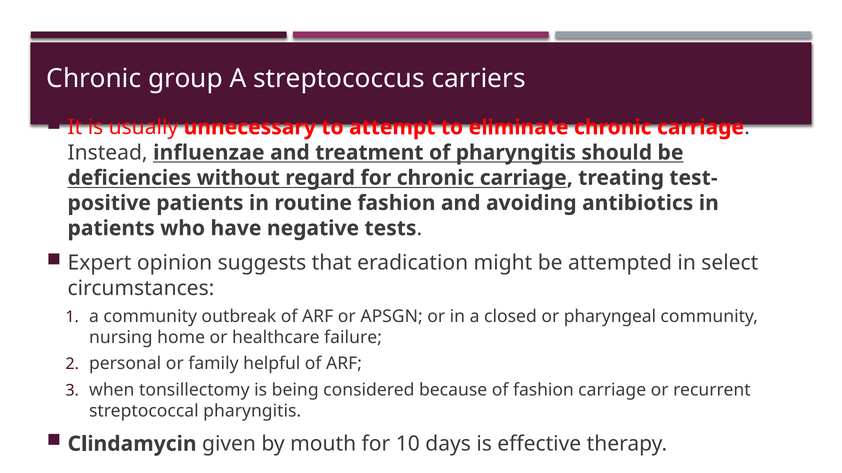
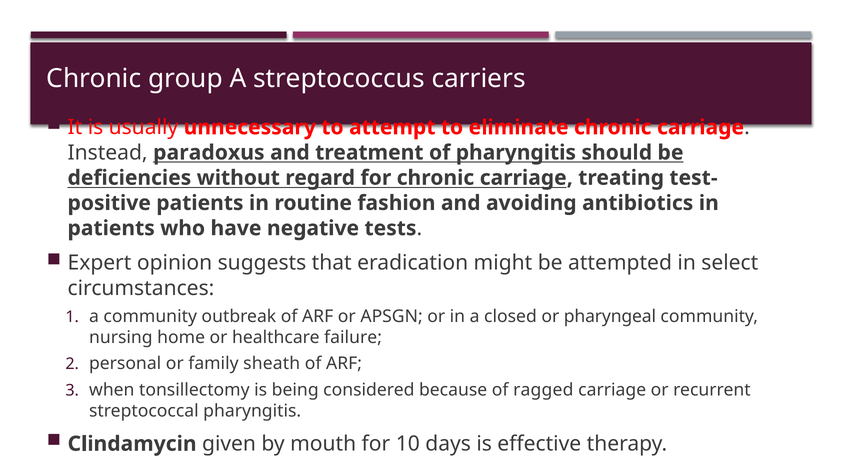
influenzae: influenzae -> paradoxus
helpful: helpful -> sheath
of fashion: fashion -> ragged
